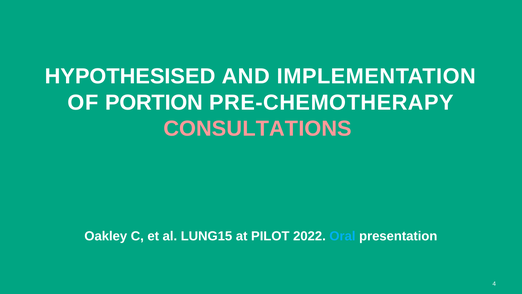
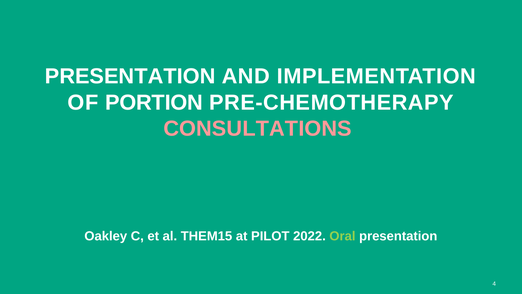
HYPOTHESISED at (130, 76): HYPOTHESISED -> PRESENTATION
LUNG15: LUNG15 -> THEM15
Oral colour: light blue -> light green
